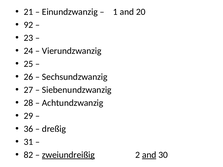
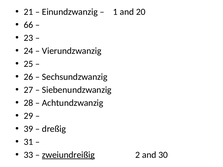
92: 92 -> 66
36: 36 -> 39
82: 82 -> 33
and at (149, 155) underline: present -> none
